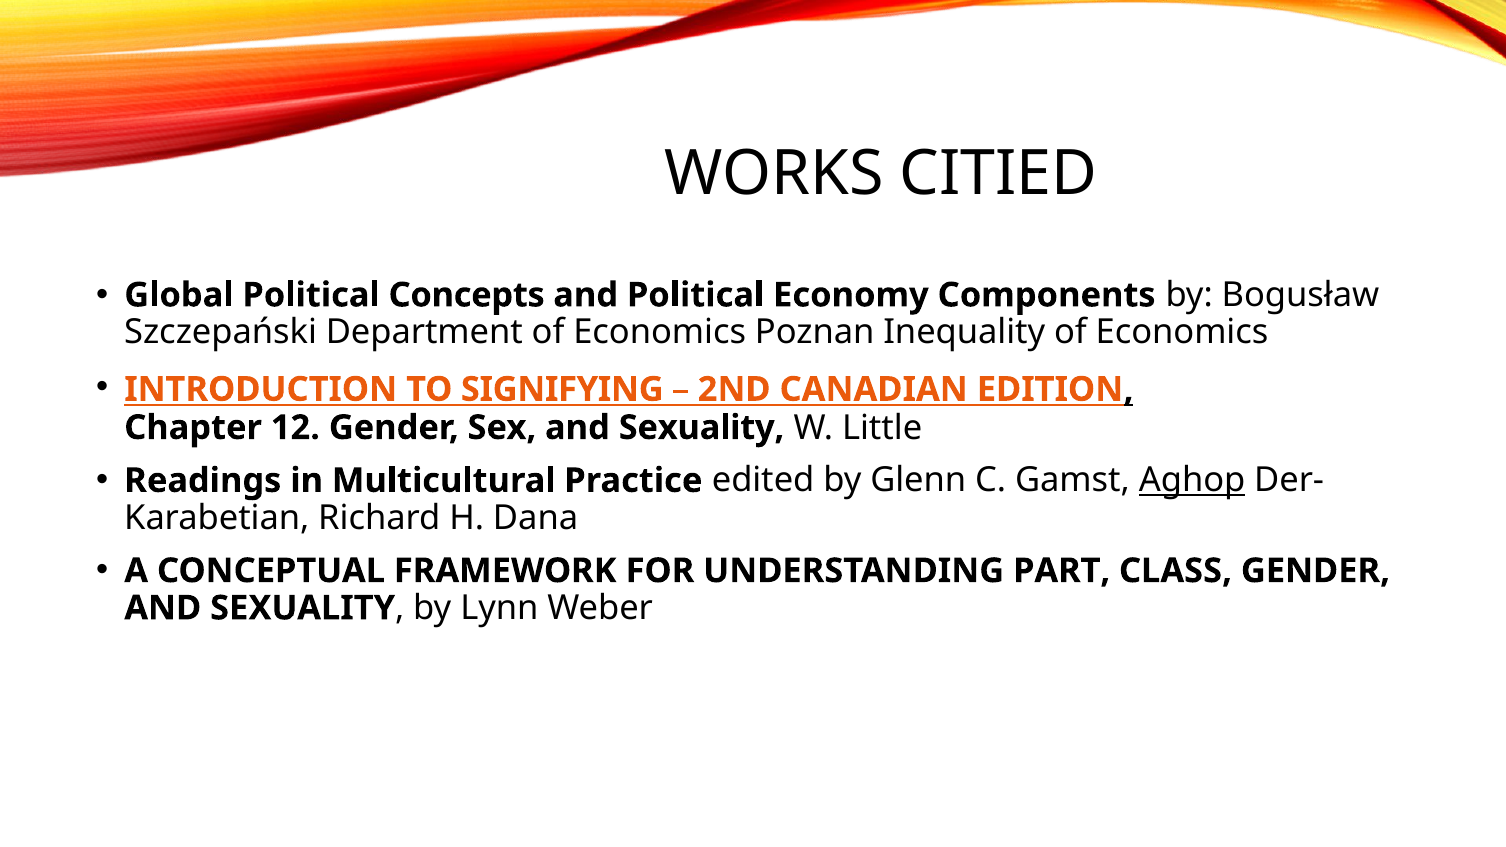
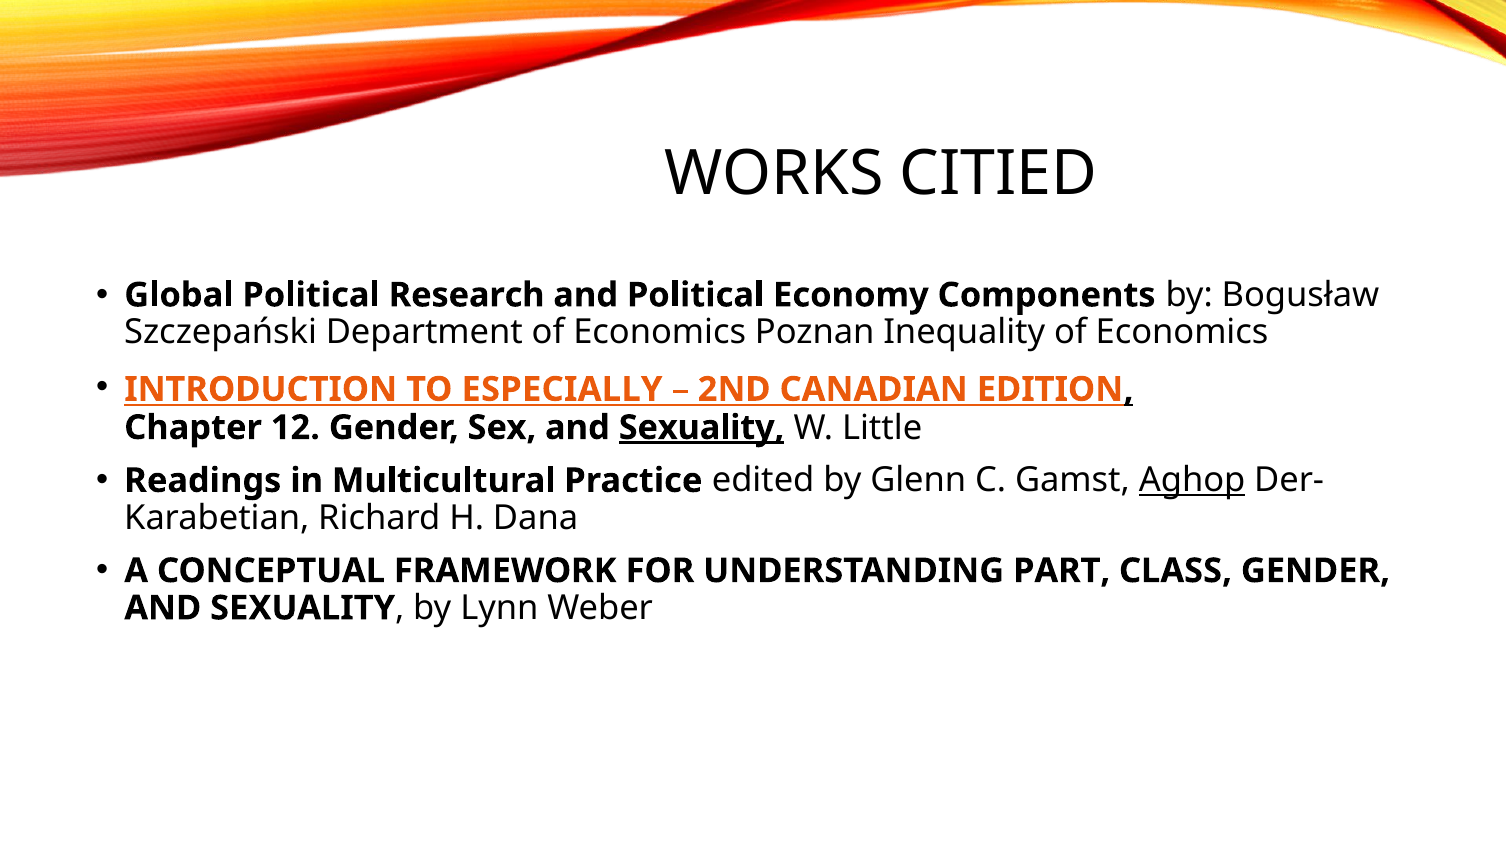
Concepts: Concepts -> Research
SIGNIFYING: SIGNIFYING -> ESPECIALLY
Sexuality at (701, 428) underline: none -> present
